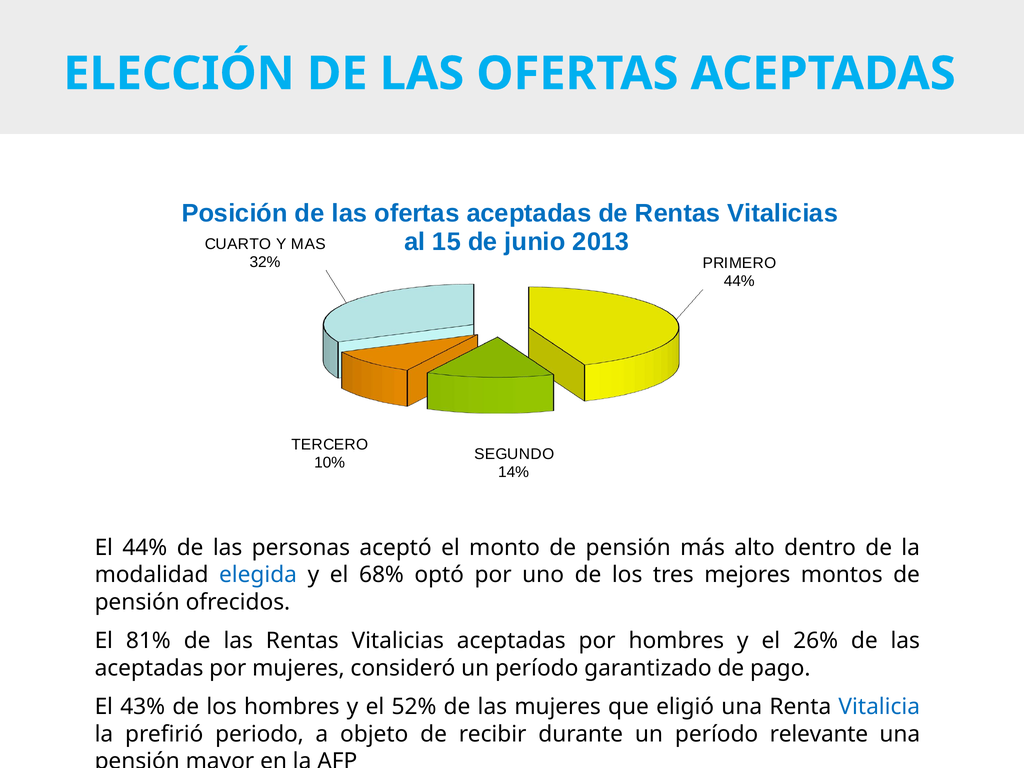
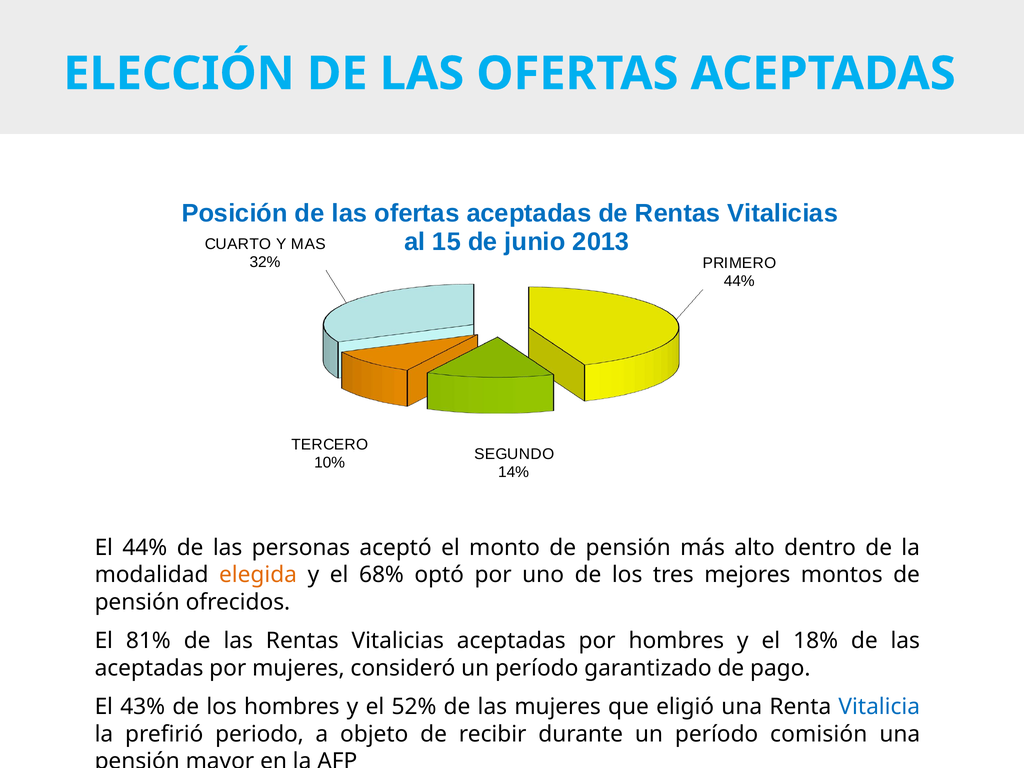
elegida colour: blue -> orange
26%: 26% -> 18%
relevante: relevante -> comisión
